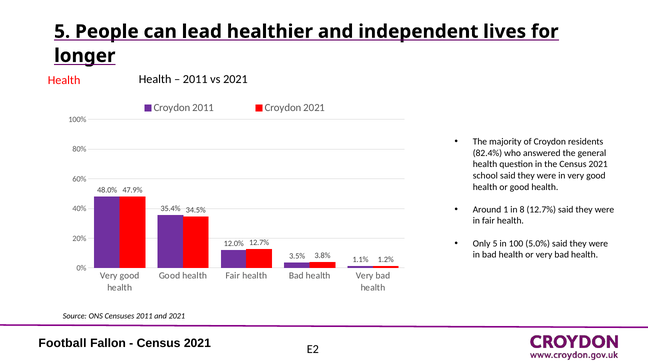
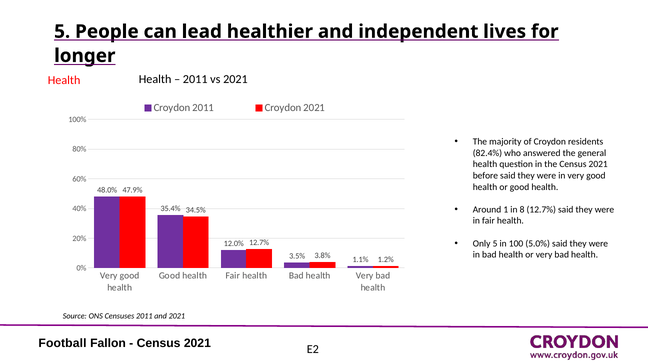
school: school -> before
